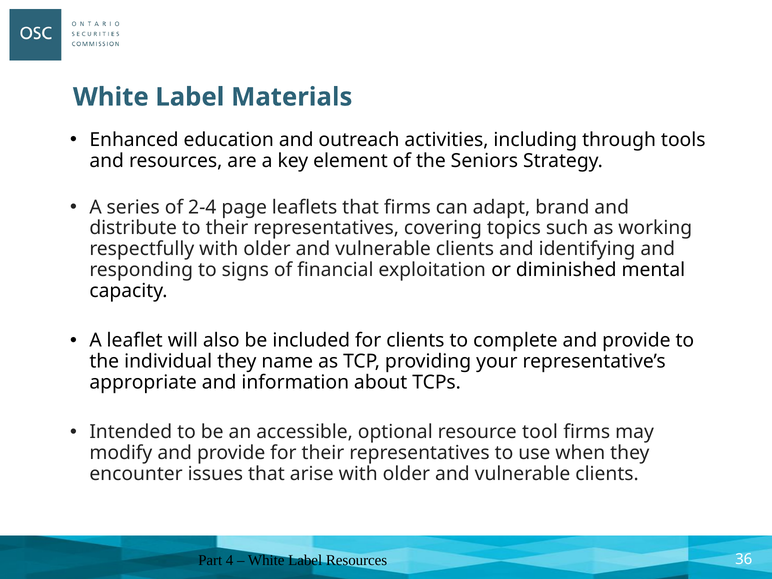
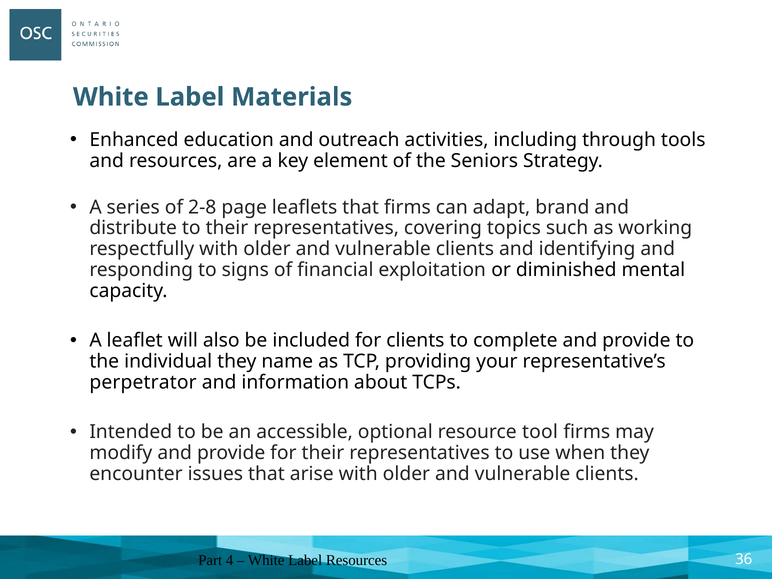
2-4: 2-4 -> 2-8
appropriate: appropriate -> perpetrator
